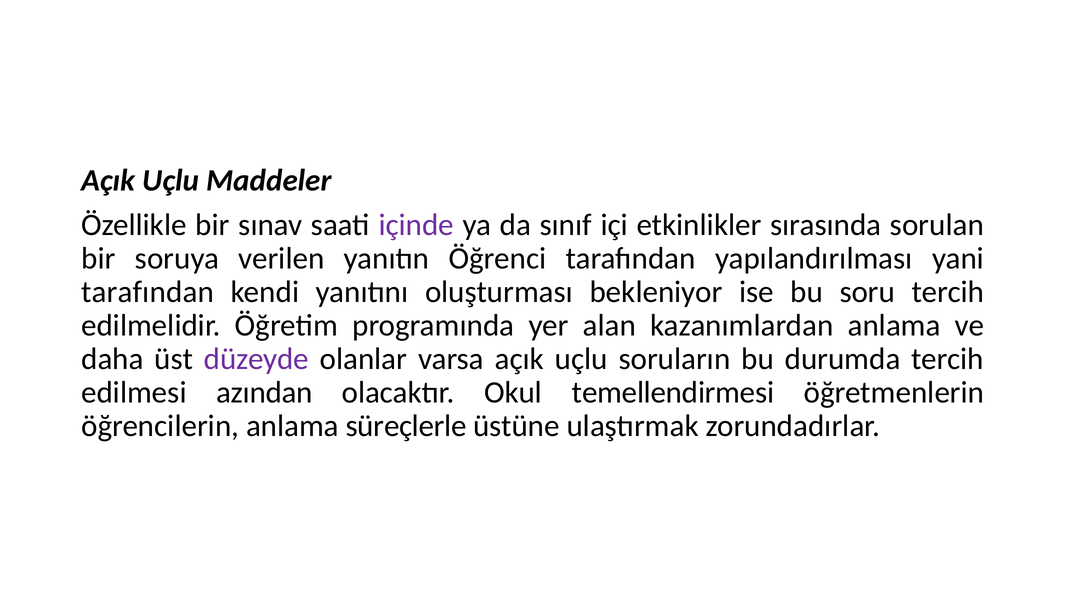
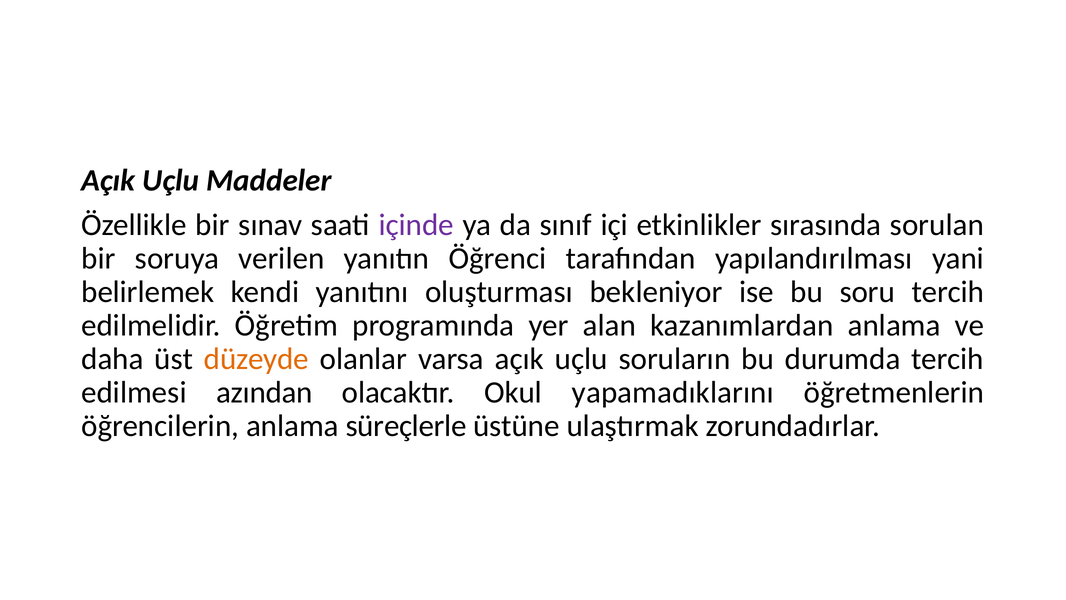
tarafından at (148, 292): tarafından -> belirlemek
düzeyde colour: purple -> orange
temellendirmesi: temellendirmesi -> yapamadıklarını
